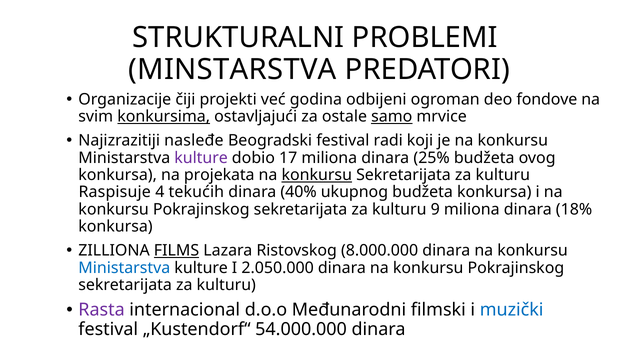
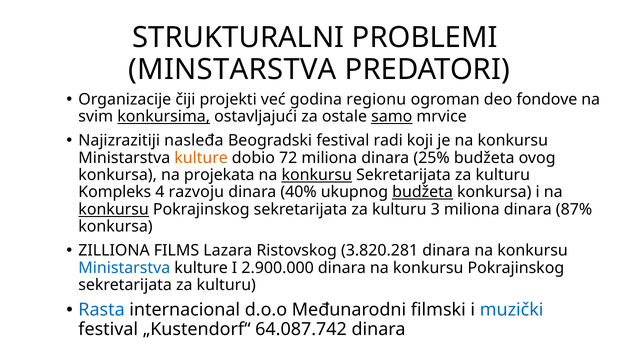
odbijeni: odbijeni -> regionu
nasleđe: nasleđe -> nasleđa
kulture at (201, 158) colour: purple -> orange
17: 17 -> 72
Raspisuje: Raspisuje -> Kompleks
tekućih: tekućih -> razvoju
budžeta at (423, 192) underline: none -> present
konkursu at (114, 209) underline: none -> present
9: 9 -> 3
18%: 18% -> 87%
FILMS underline: present -> none
8.000.000: 8.000.000 -> 3.820.281
2.050.000: 2.050.000 -> 2.900.000
Rasta colour: purple -> blue
54.000.000: 54.000.000 -> 64.087.742
